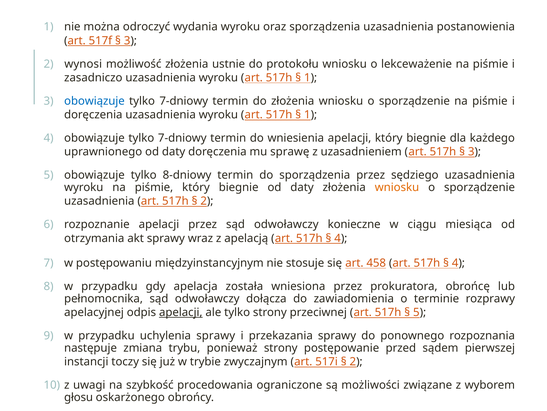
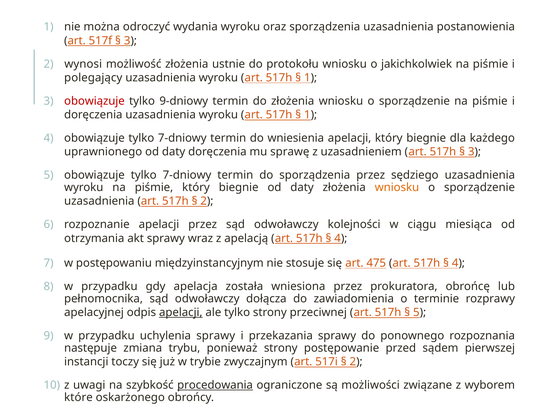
lekceważenie: lekceważenie -> jakichkolwiek
zasadniczo: zasadniczo -> polegający
obowiązuje at (94, 101) colour: blue -> red
7-dniowy at (184, 101): 7-dniowy -> 9-dniowy
5 obowiązuje tylko 8-dniowy: 8-dniowy -> 7-dniowy
konieczne: konieczne -> kolejności
458: 458 -> 475
procedowania underline: none -> present
głosu: głosu -> które
